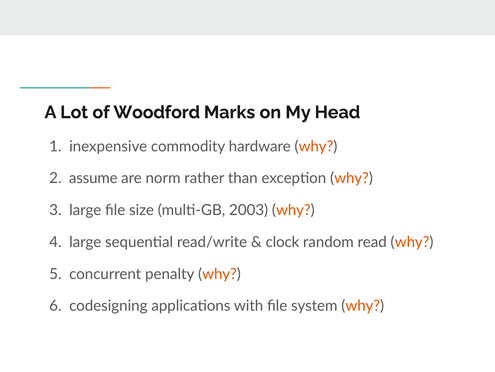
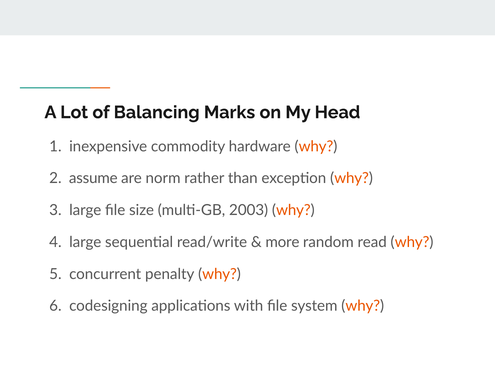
Woodford: Woodford -> Balancing
clock: clock -> more
